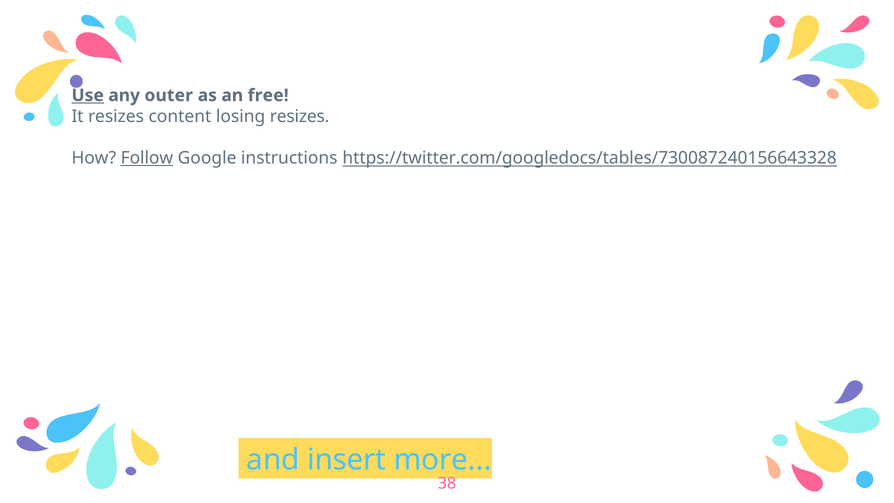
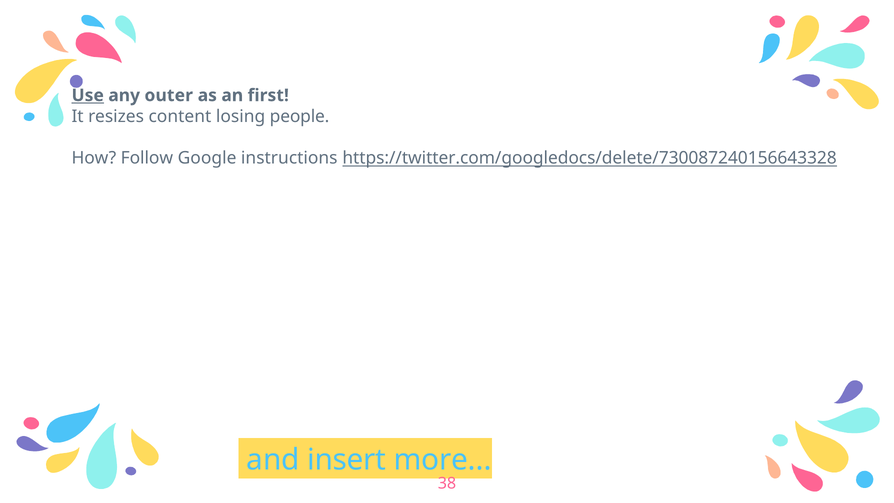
free: free -> first
losing resizes: resizes -> people
Follow underline: present -> none
https://twitter.com/googledocs/tables/730087240156643328: https://twitter.com/googledocs/tables/730087240156643328 -> https://twitter.com/googledocs/delete/730087240156643328
